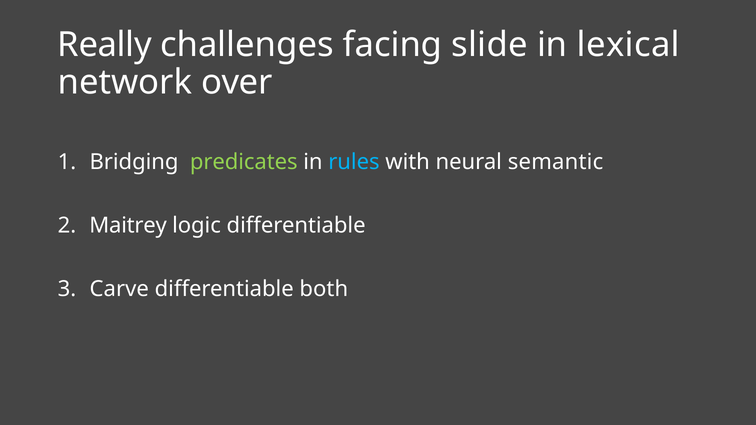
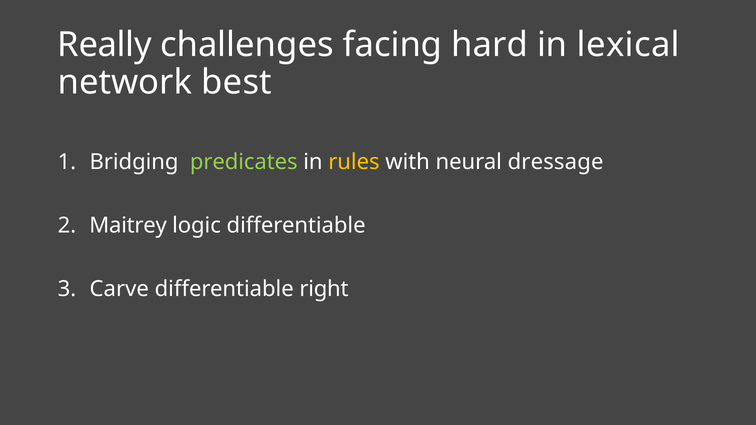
slide: slide -> hard
over: over -> best
rules colour: light blue -> yellow
semantic: semantic -> dressage
both: both -> right
